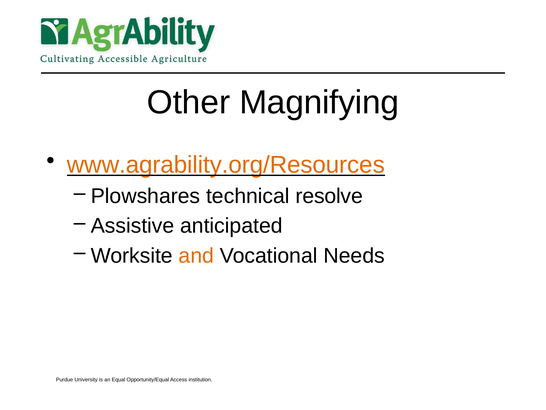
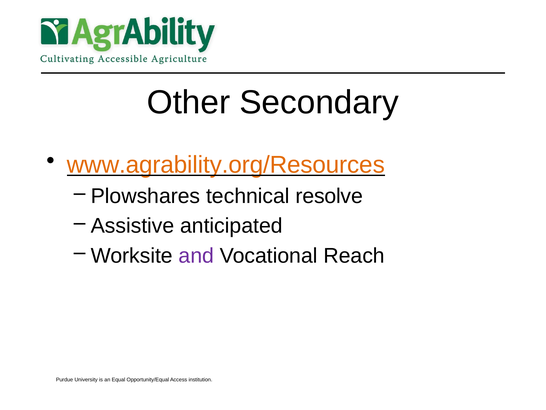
Magnifying: Magnifying -> Secondary
and colour: orange -> purple
Needs: Needs -> Reach
